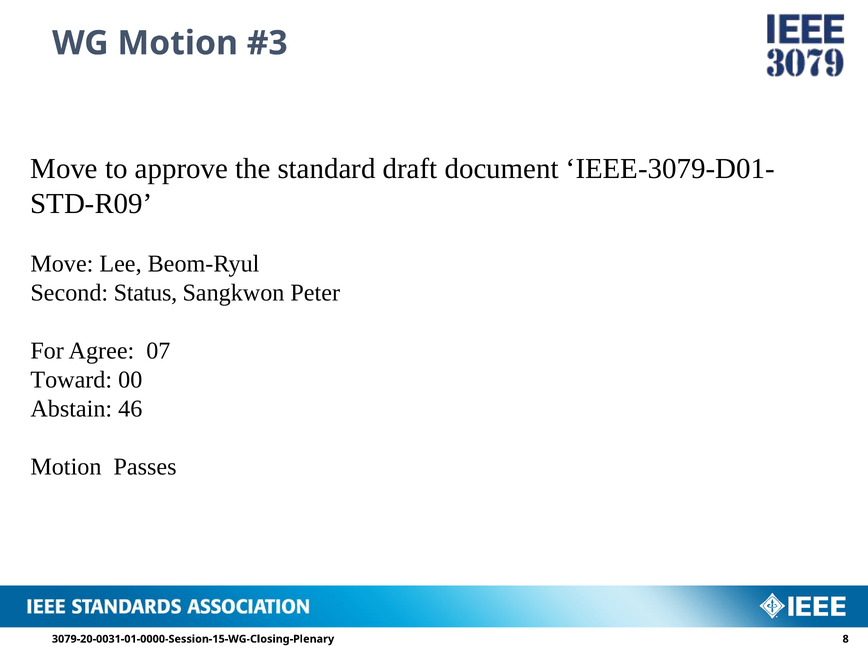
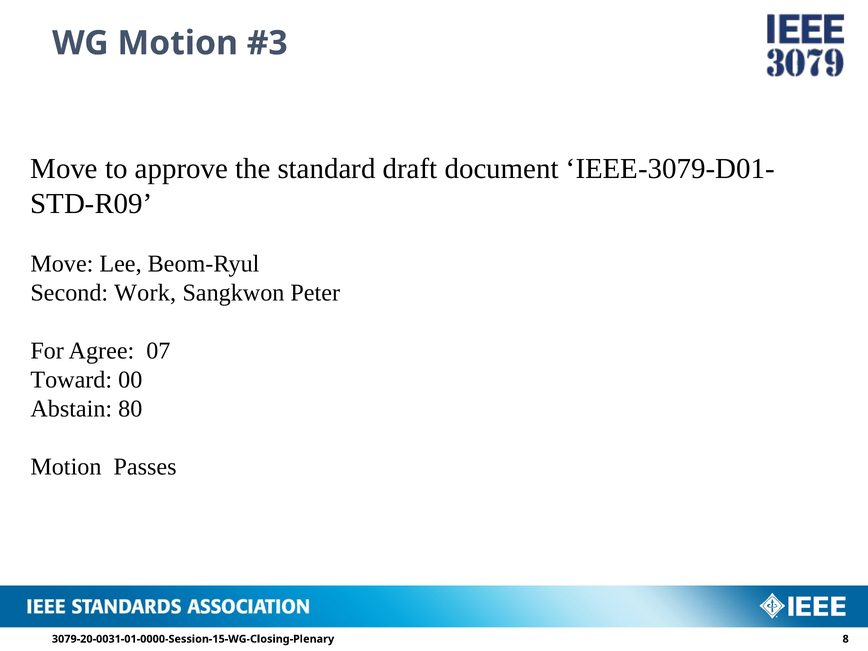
Status: Status -> Work
46: 46 -> 80
